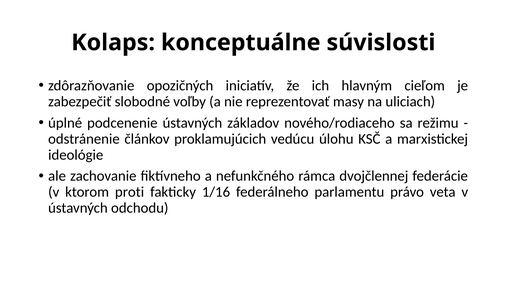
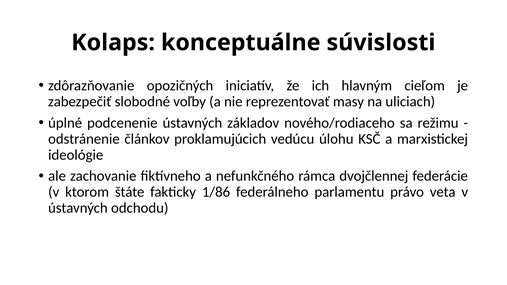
proti: proti -> štáte
1/16: 1/16 -> 1/86
